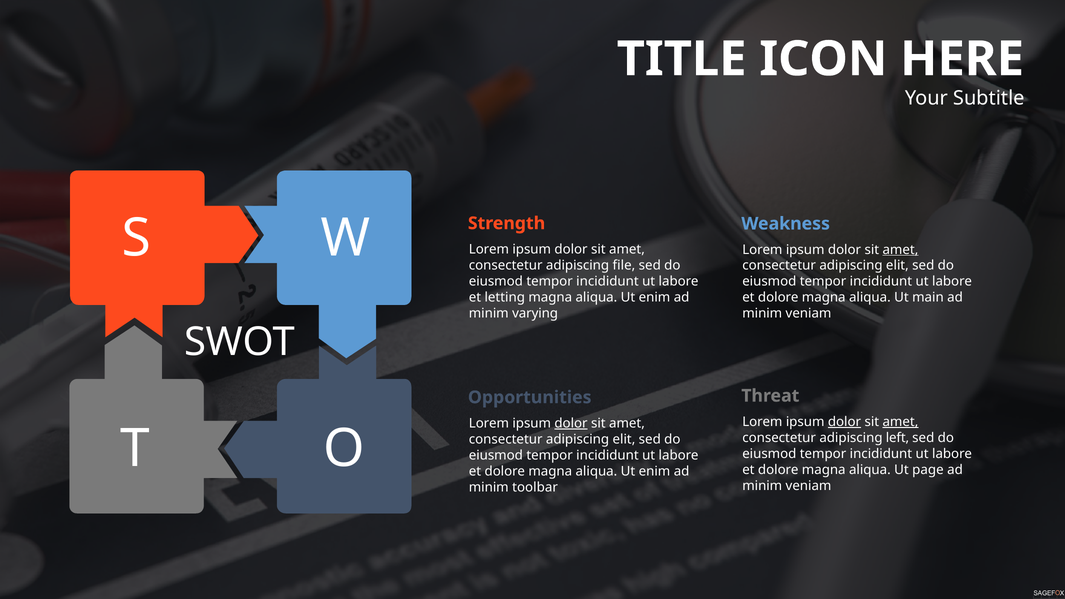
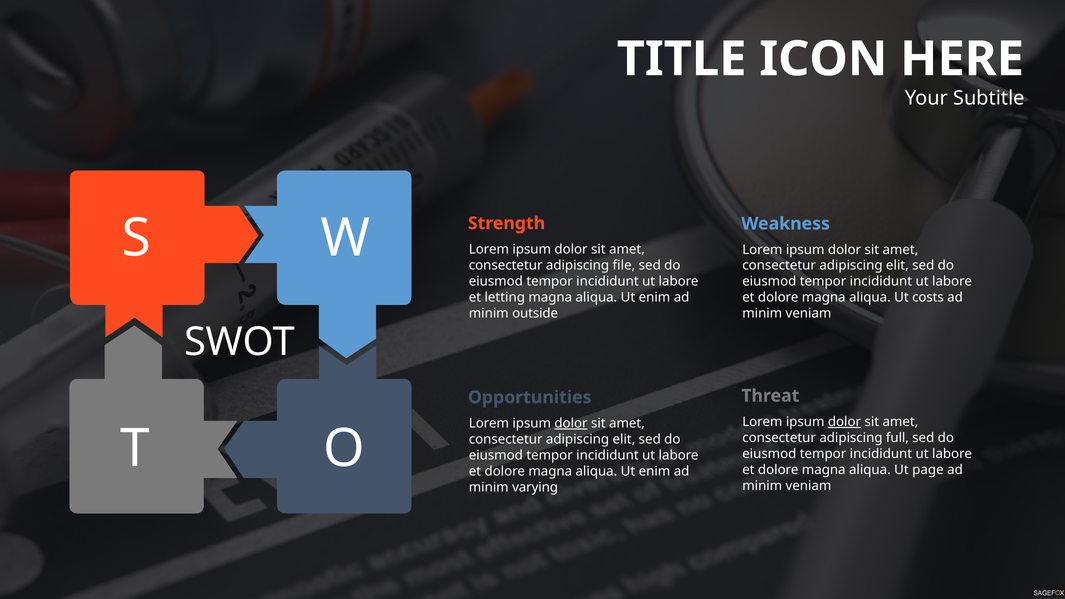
amet at (900, 250) underline: present -> none
main: main -> costs
varying: varying -> outside
amet at (900, 422) underline: present -> none
left: left -> full
toolbar: toolbar -> varying
